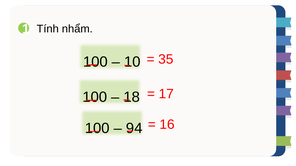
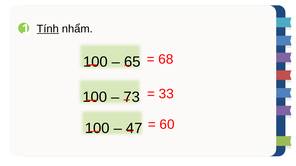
Tính underline: none -> present
35: 35 -> 68
10: 10 -> 65
17: 17 -> 33
18: 18 -> 73
16: 16 -> 60
94: 94 -> 47
